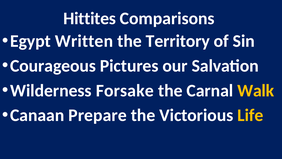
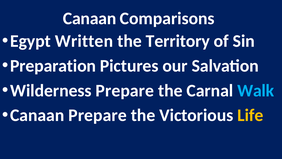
Hittites at (90, 19): Hittites -> Canaan
Courageous: Courageous -> Preparation
Wilderness Forsake: Forsake -> Prepare
Walk colour: yellow -> light blue
